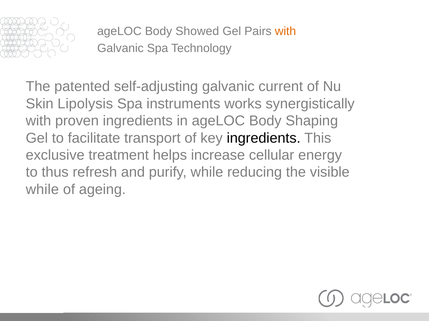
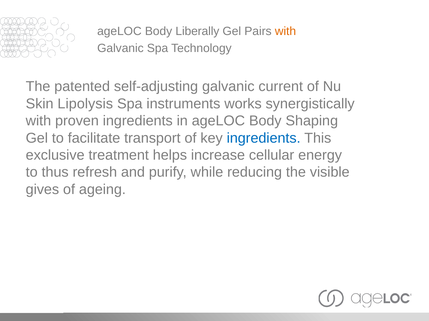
Showed: Showed -> Liberally
ingredients at (264, 138) colour: black -> blue
while at (42, 190): while -> gives
